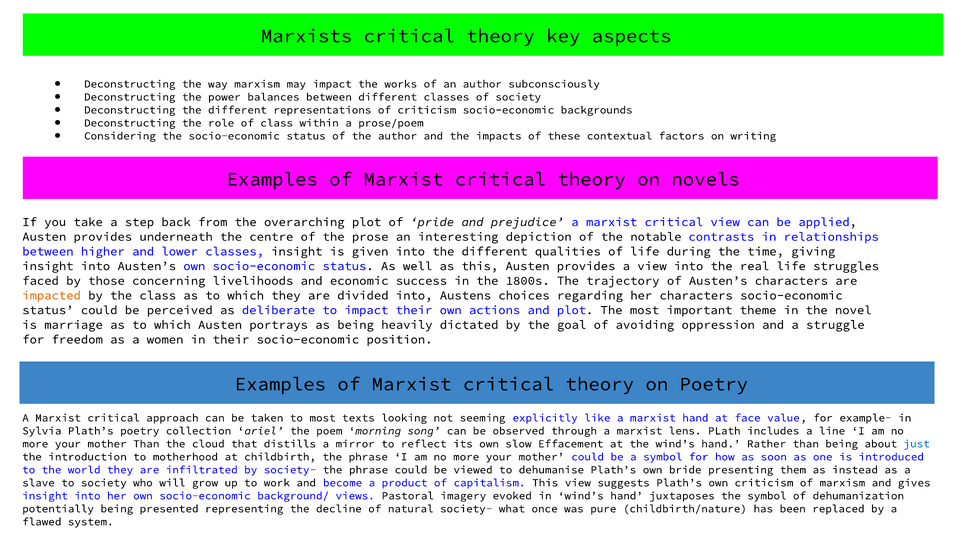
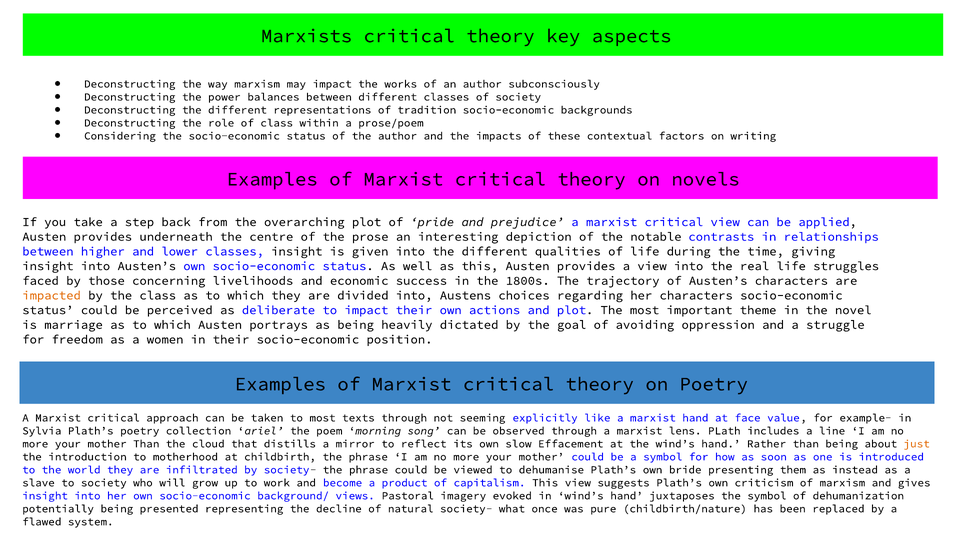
of criticism: criticism -> tradition
texts looking: looking -> through
just colour: blue -> orange
